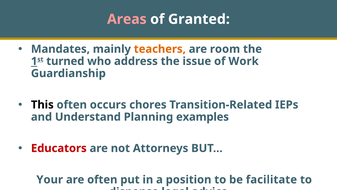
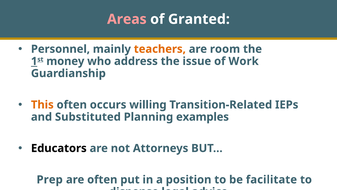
Mandates: Mandates -> Personnel
turned: turned -> money
This colour: black -> orange
chores: chores -> willing
Understand: Understand -> Substituted
Educators colour: red -> black
Your: Your -> Prep
